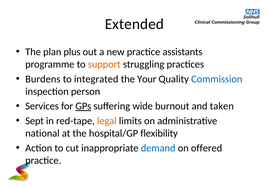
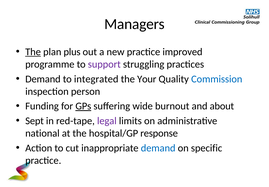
Extended: Extended -> Managers
The at (33, 52) underline: none -> present
assistants: assistants -> improved
support colour: orange -> purple
Burdens at (43, 79): Burdens -> Demand
Services: Services -> Funding
taken: taken -> about
legal colour: orange -> purple
flexibility: flexibility -> response
offered: offered -> specific
